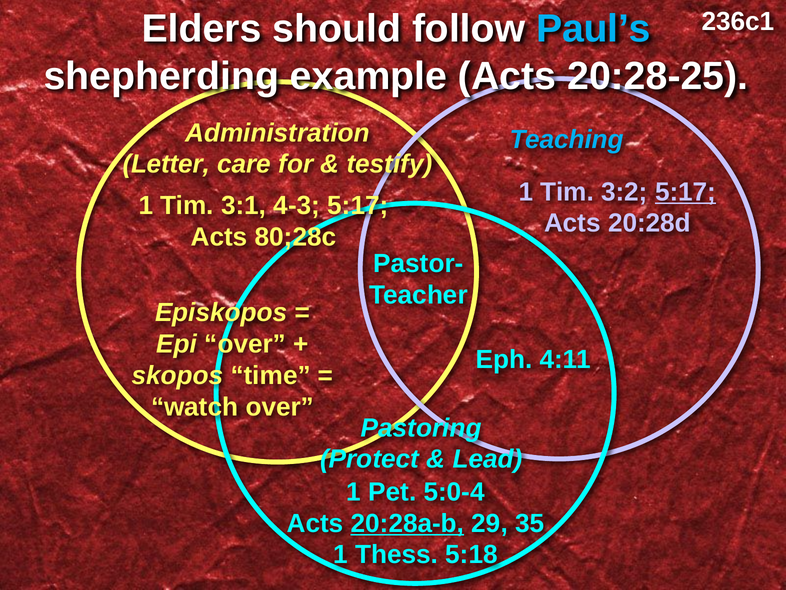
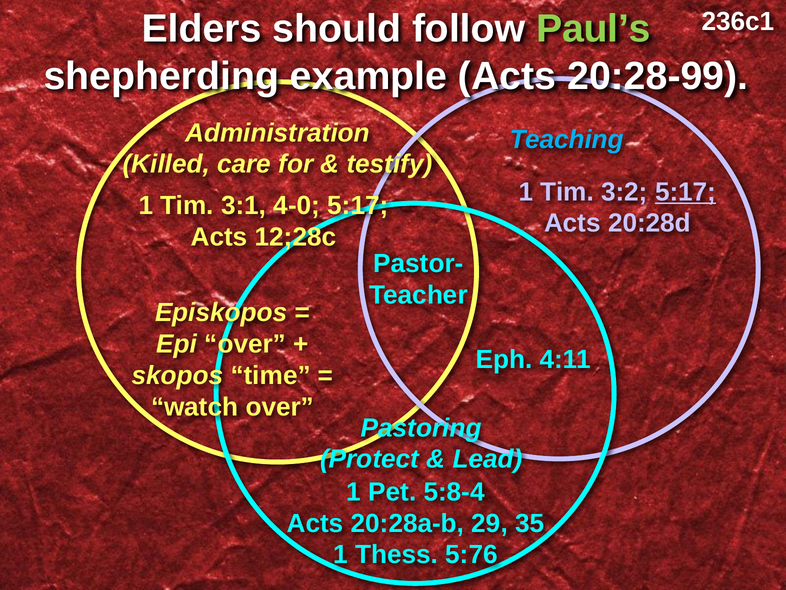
Paul’s colour: light blue -> light green
20:28-25: 20:28-25 -> 20:28-99
Letter: Letter -> Killed
4-3: 4-3 -> 4-0
80;28c: 80;28c -> 12;28c
5:0-4: 5:0-4 -> 5:8-4
20:28a-b underline: present -> none
5:18: 5:18 -> 5:76
